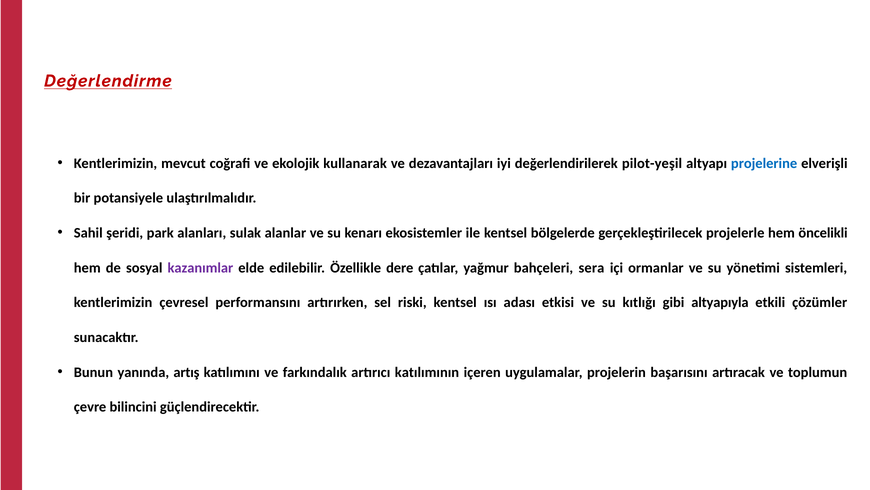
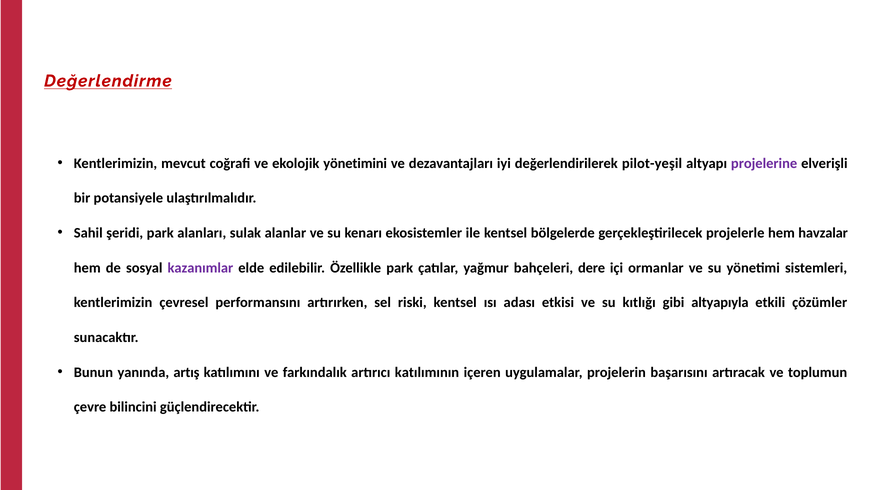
kullanarak: kullanarak -> yönetimini
projelerine colour: blue -> purple
öncelikli: öncelikli -> havzalar
Özellikle dere: dere -> park
sera: sera -> dere
